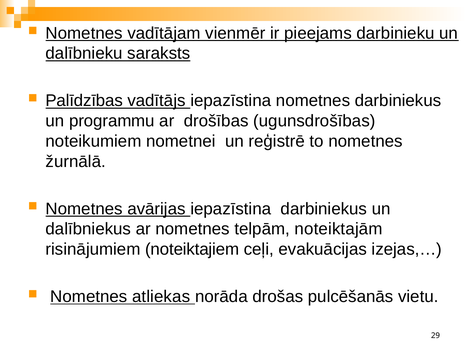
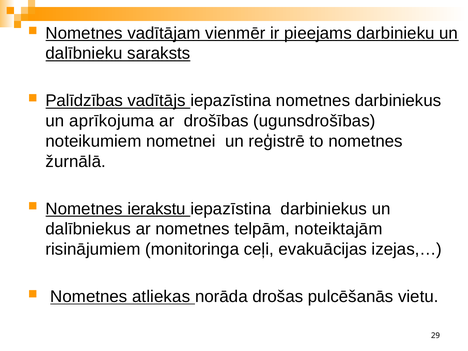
programmu: programmu -> aprīkojuma
avārijas: avārijas -> ierakstu
noteiktajiem: noteiktajiem -> monitoringa
